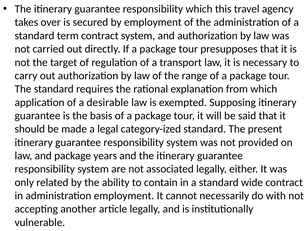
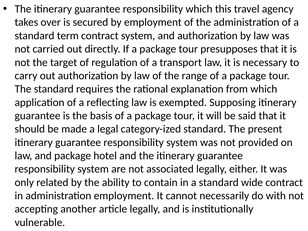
desirable: desirable -> reflecting
years: years -> hotel
